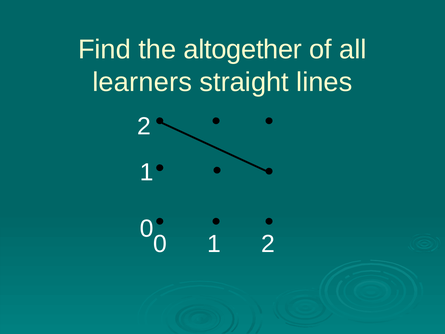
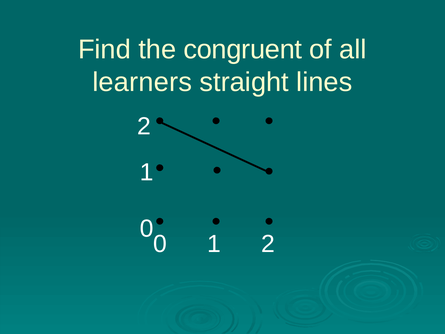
altogether: altogether -> congruent
